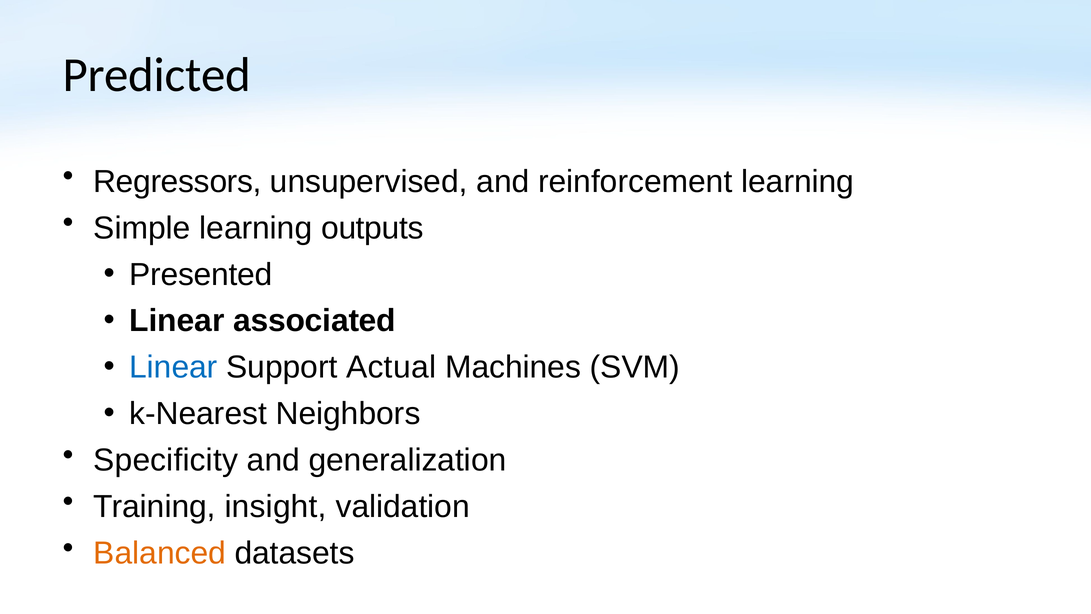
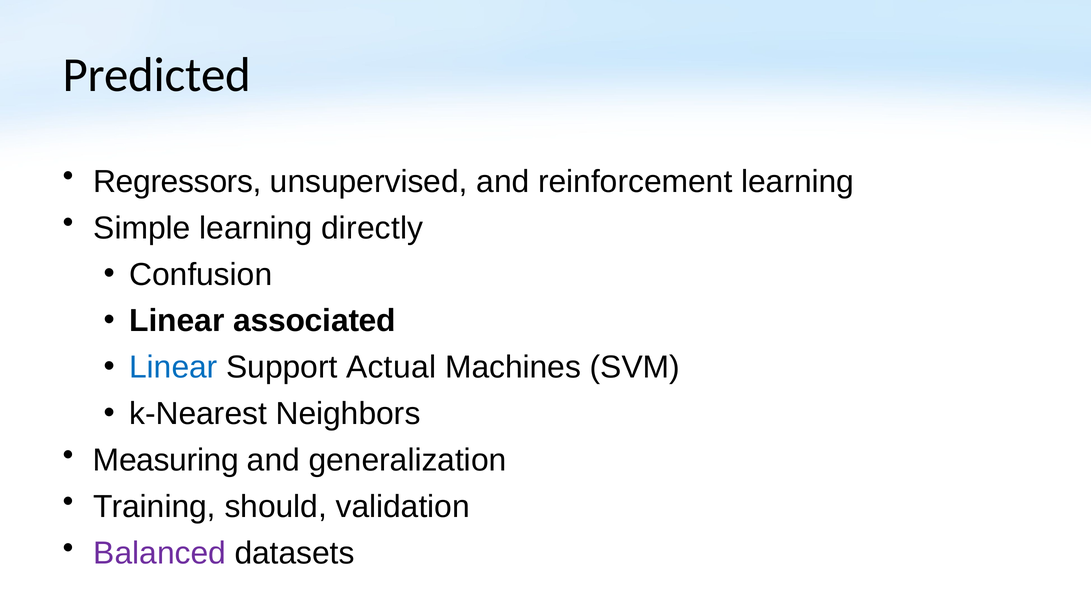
outputs: outputs -> directly
Presented: Presented -> Confusion
Specificity: Specificity -> Measuring
insight: insight -> should
Balanced colour: orange -> purple
